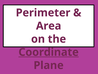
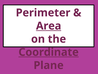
Area underline: none -> present
